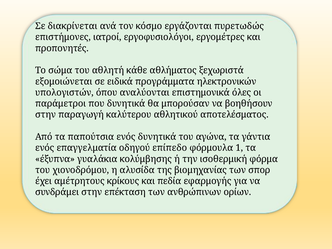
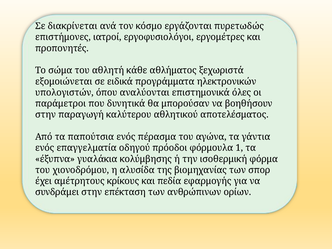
ενός δυνητικά: δυνητικά -> πέρασμα
επίπεδο: επίπεδο -> πρόοδοι
